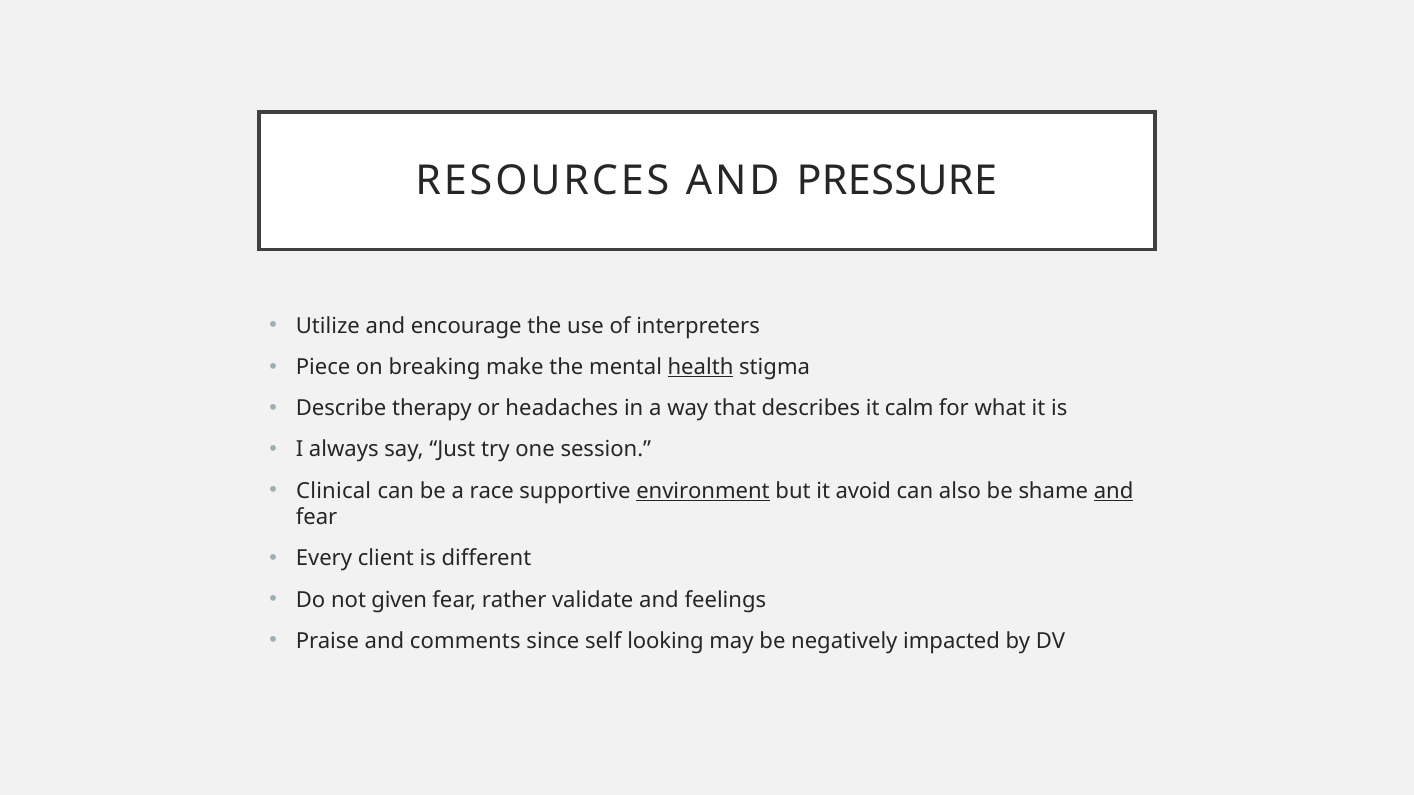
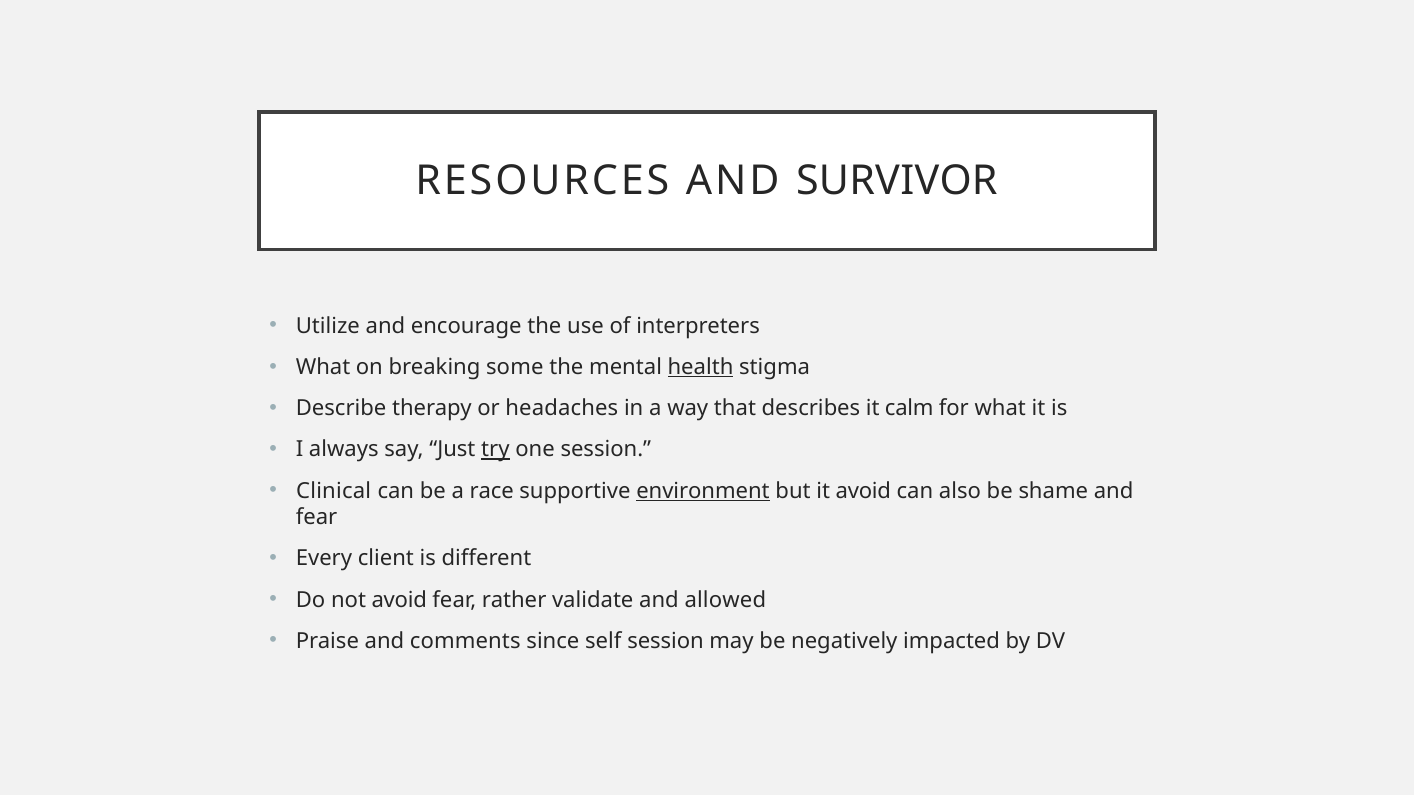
PRESSURE: PRESSURE -> SURVIVOR
Piece at (323, 367): Piece -> What
make: make -> some
try underline: none -> present
and at (1114, 491) underline: present -> none
not given: given -> avoid
feelings: feelings -> allowed
self looking: looking -> session
